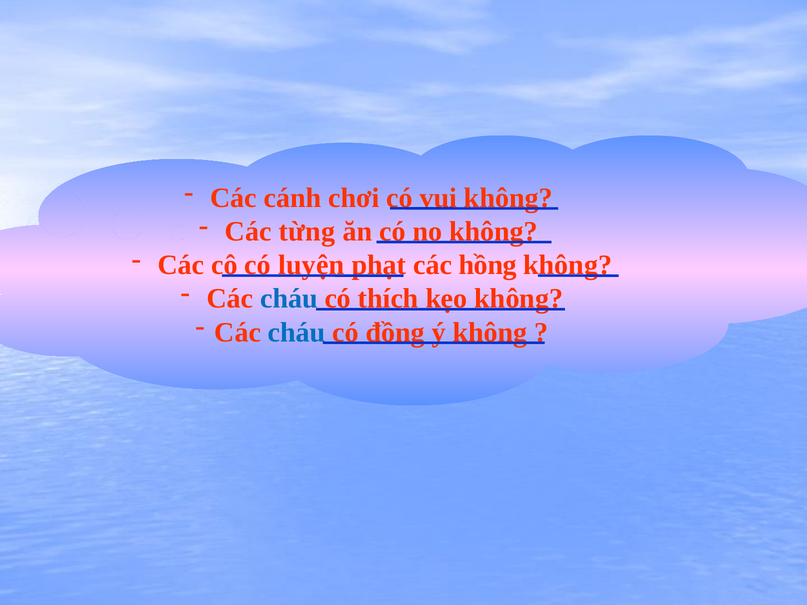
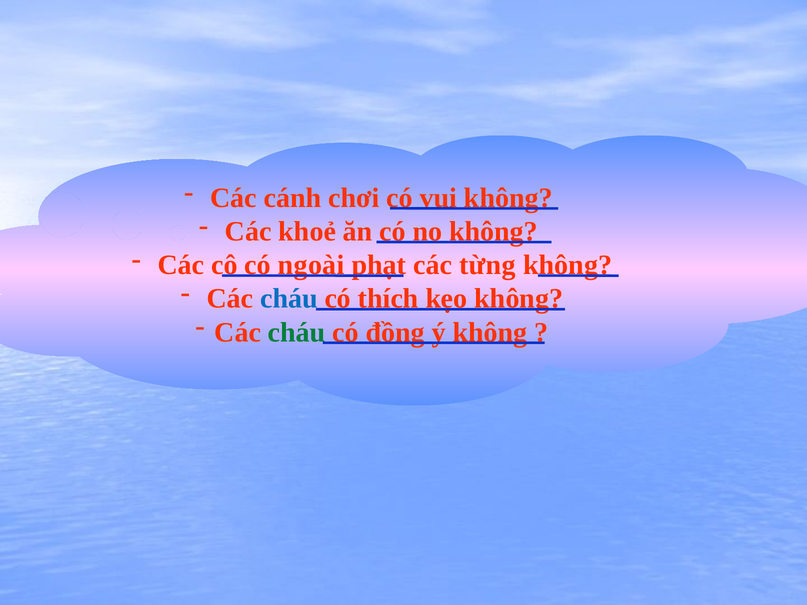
từng: từng -> khoẻ
luyện: luyện -> ngoài
hồng: hồng -> từng
cháu at (297, 332) colour: blue -> green
